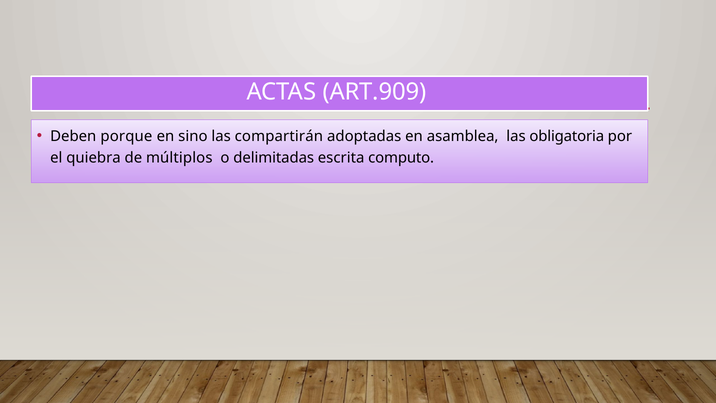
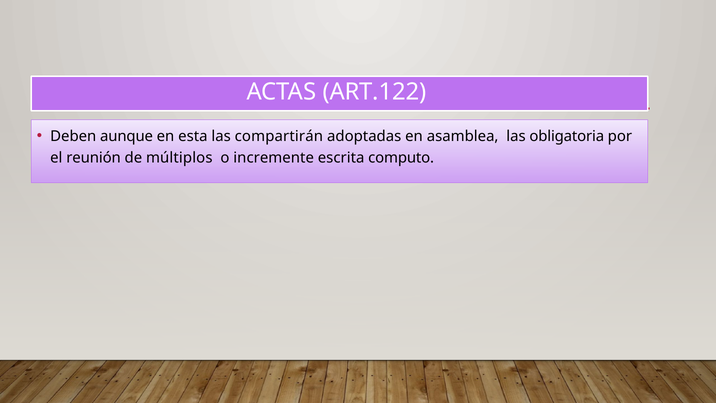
ART.909: ART.909 -> ART.122
porque: porque -> aunque
sino: sino -> esta
quiebra: quiebra -> reunión
delimitadas: delimitadas -> incremente
